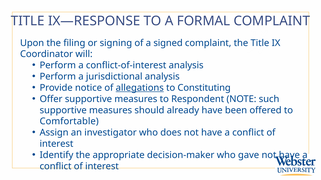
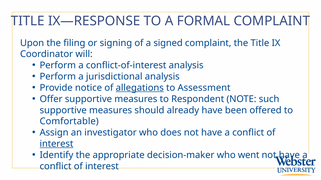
Constituting: Constituting -> Assessment
interest at (56, 144) underline: none -> present
gave: gave -> went
